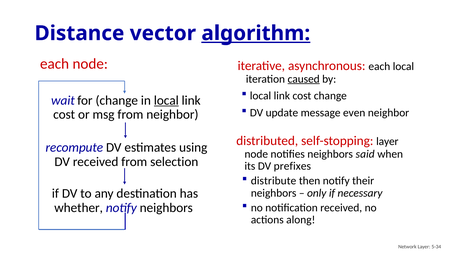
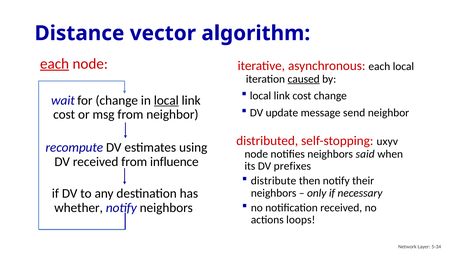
algorithm underline: present -> none
each at (55, 64) underline: none -> present
even: even -> send
self-stopping layer: layer -> uxyv
selection: selection -> influence
along: along -> loops
